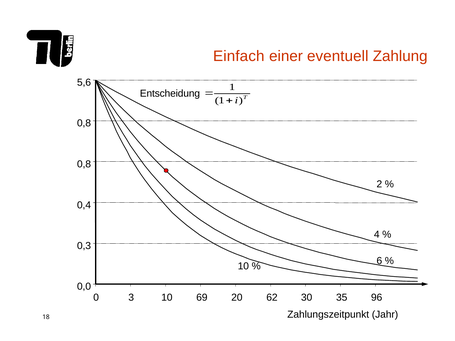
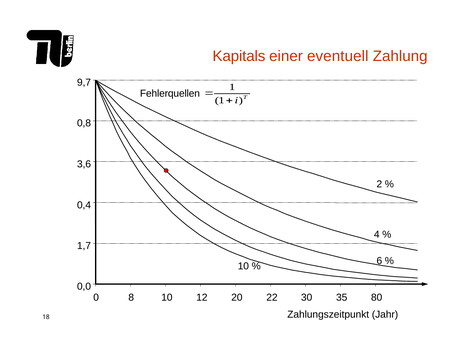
Einfach: Einfach -> Kapitals
5,6: 5,6 -> 9,7
Entscheidung: Entscheidung -> Fehlerquellen
0,8 at (84, 164): 0,8 -> 3,6
0,3: 0,3 -> 1,7
3: 3 -> 8
69: 69 -> 12
62: 62 -> 22
96: 96 -> 80
